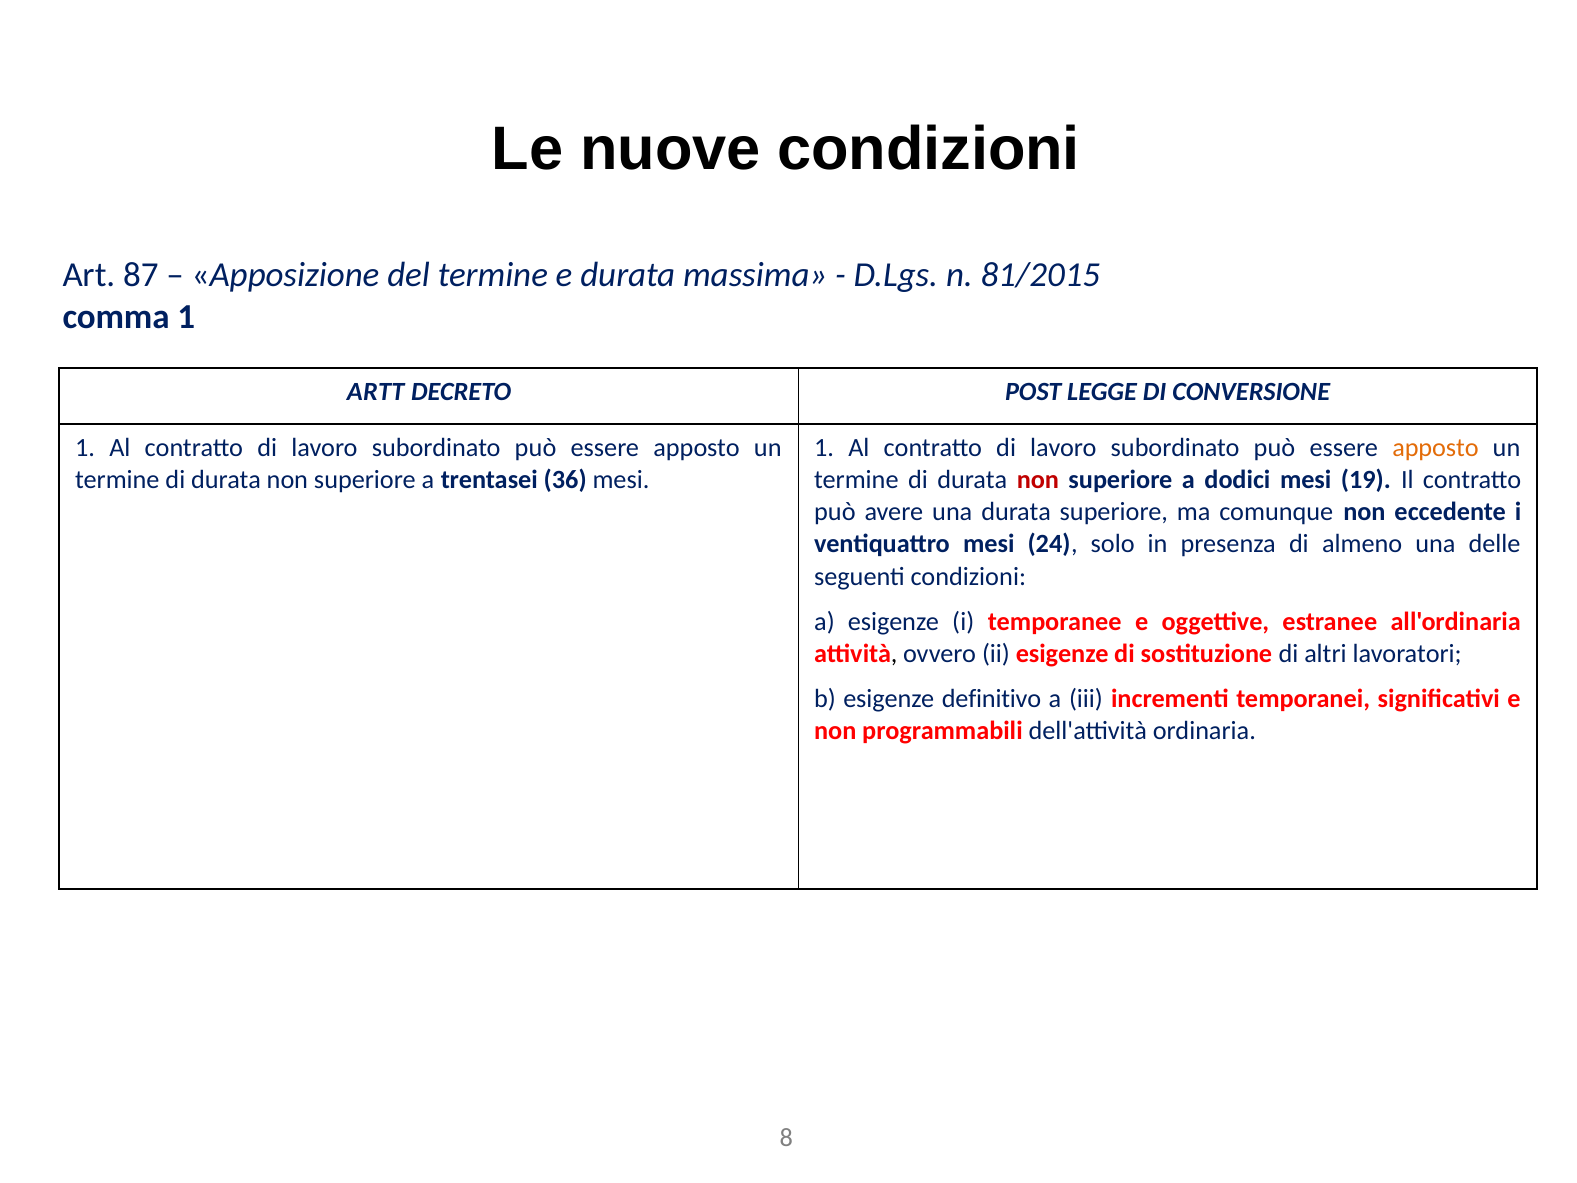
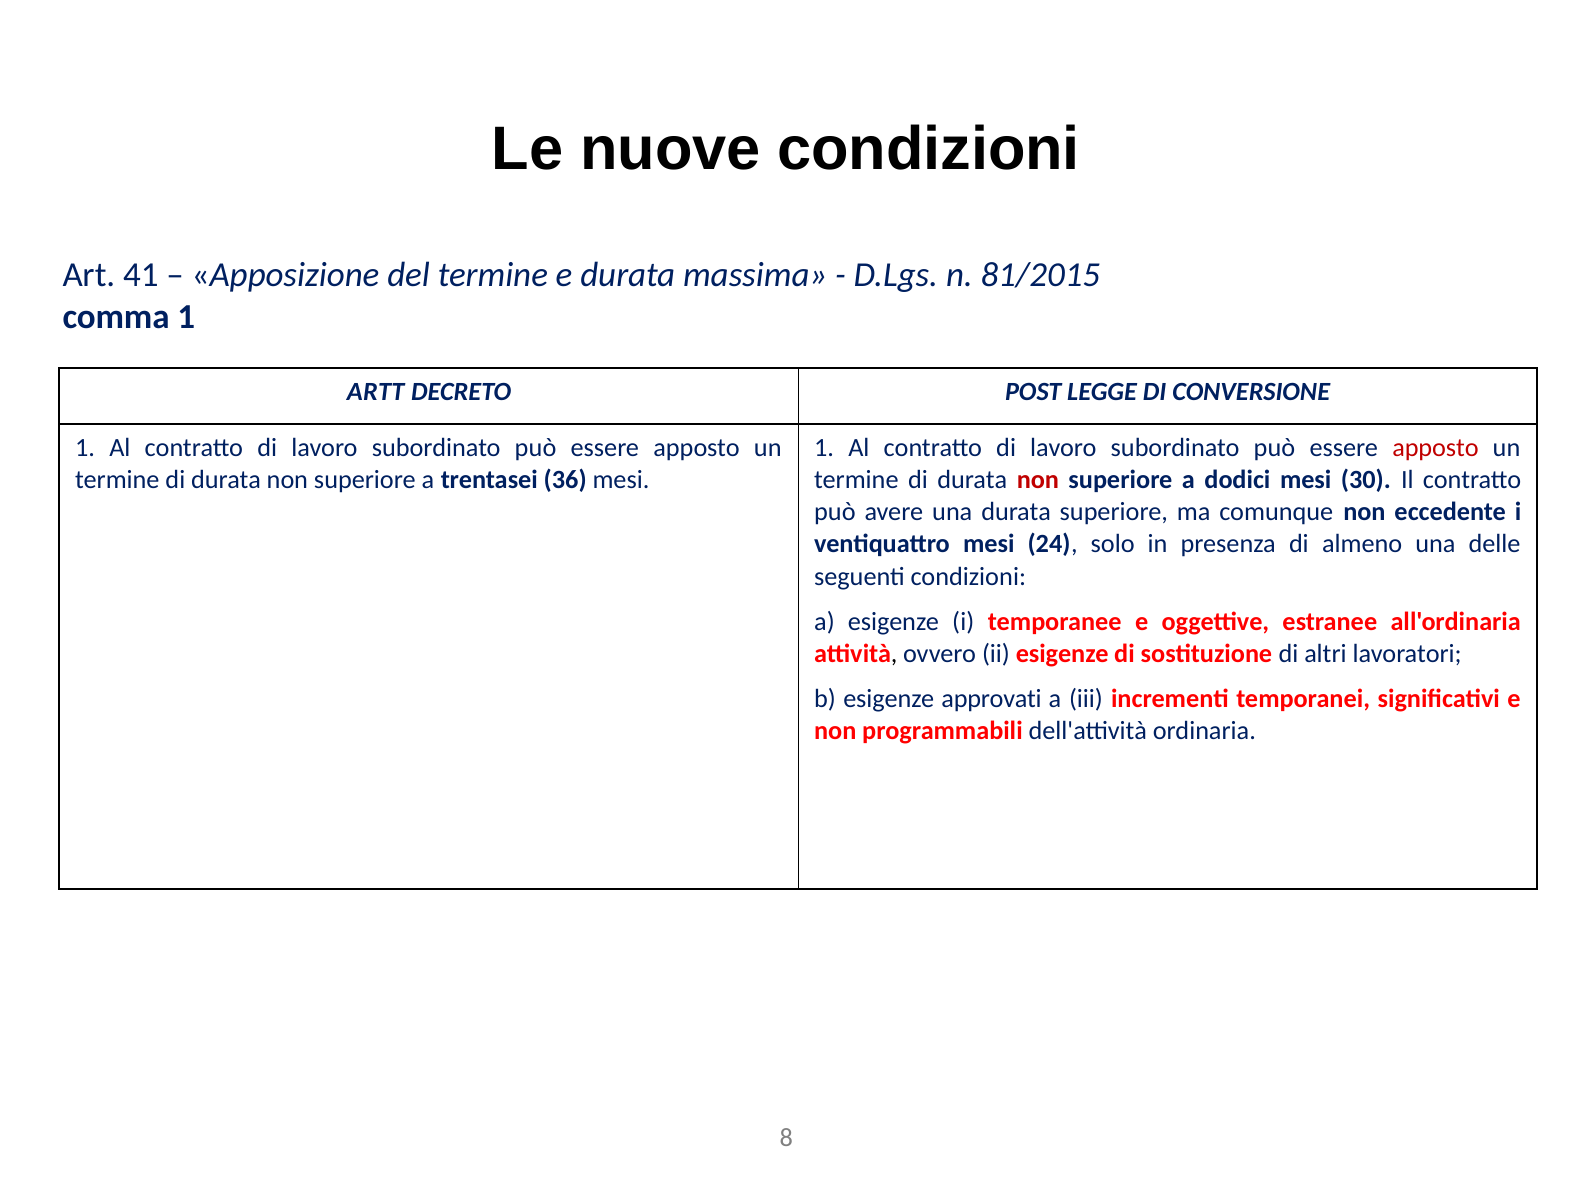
87: 87 -> 41
apposto at (1435, 448) colour: orange -> red
19: 19 -> 30
definitivo: definitivo -> approvati
